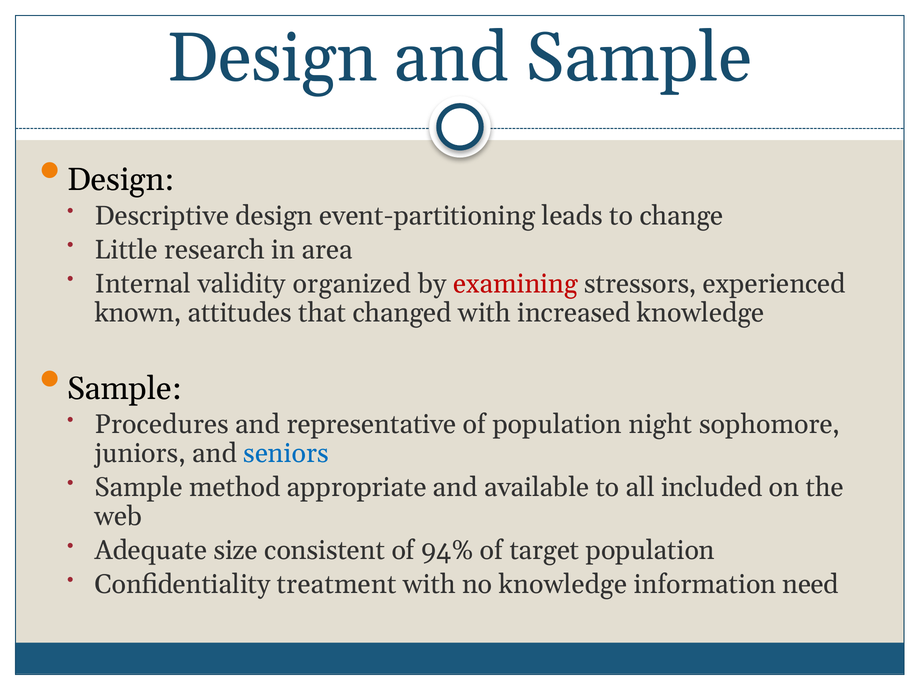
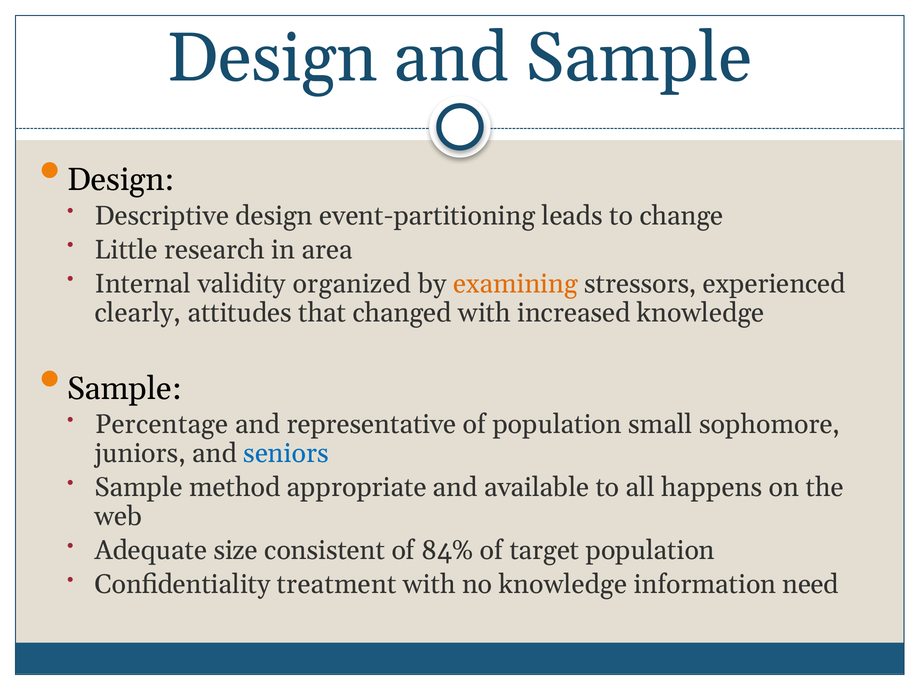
examining colour: red -> orange
known: known -> clearly
Procedures: Procedures -> Percentage
night: night -> small
included: included -> happens
94%: 94% -> 84%
